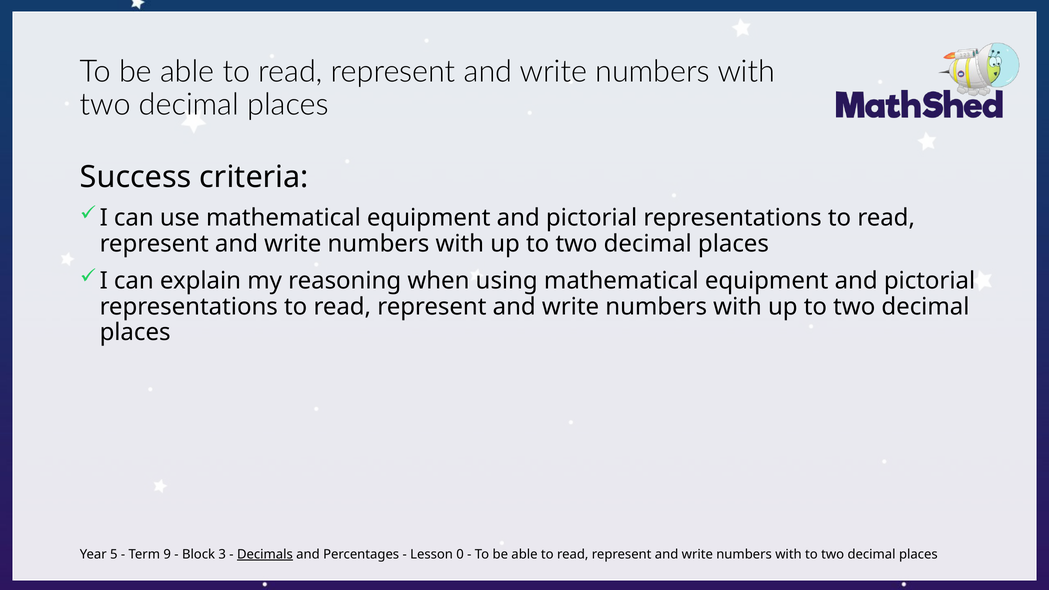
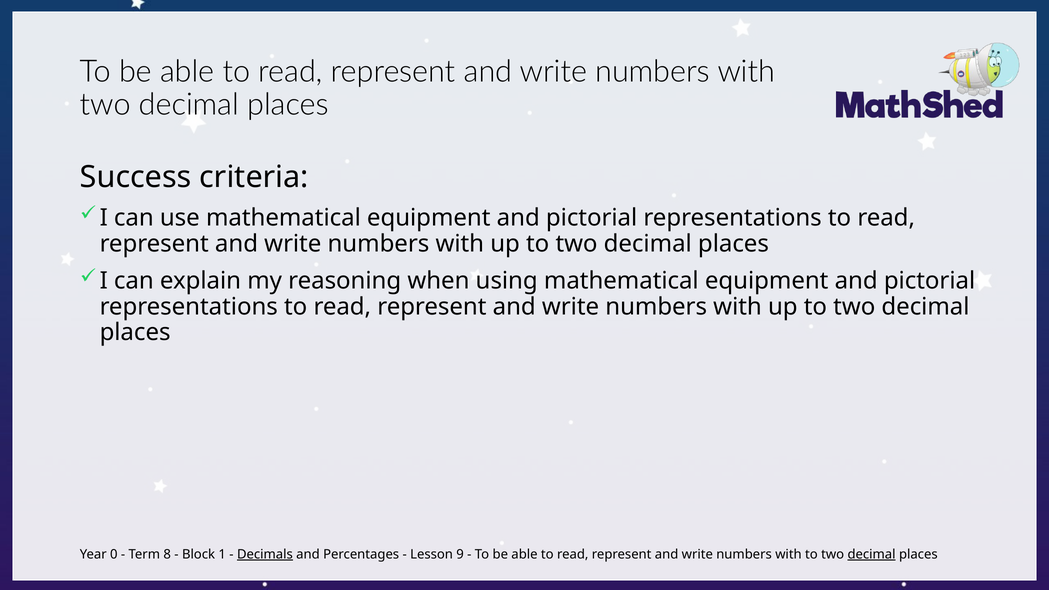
5: 5 -> 0
9: 9 -> 8
3: 3 -> 1
0: 0 -> 9
decimal at (872, 555) underline: none -> present
